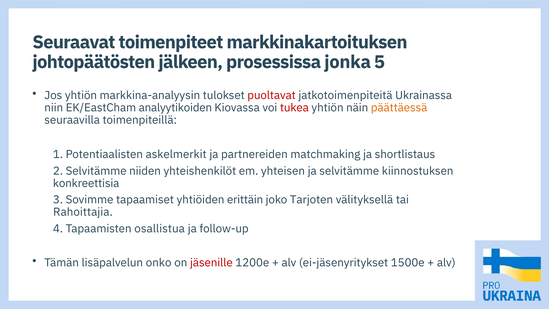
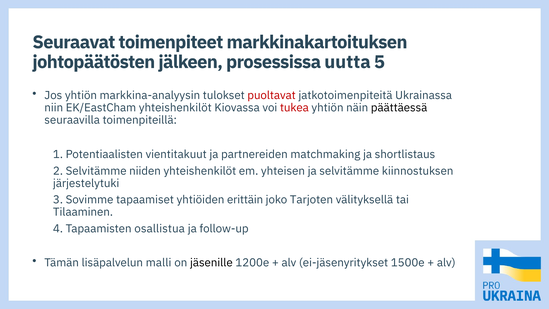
jonka: jonka -> uutta
EK/EastCham analyytikoiden: analyytikoiden -> yhteishenkilöt
päättäessä colour: orange -> black
askelmerkit: askelmerkit -> vientitakuut
konkreettisia: konkreettisia -> järjestelytuki
Rahoittajia: Rahoittajia -> Tilaaminen
onko: onko -> malli
jäsenille colour: red -> black
